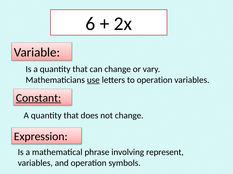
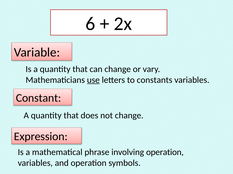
to operation: operation -> constants
Constant underline: present -> none
involving represent: represent -> operation
